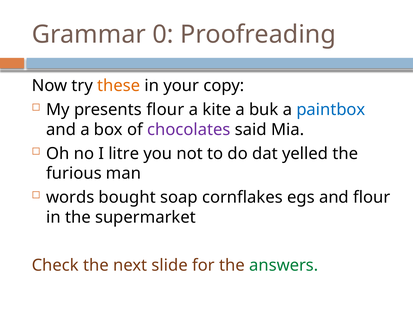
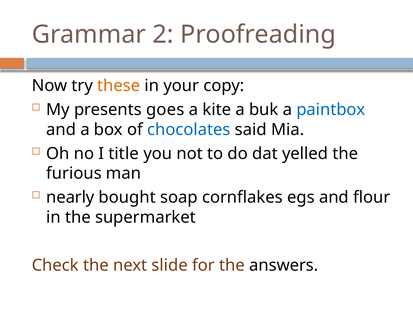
0: 0 -> 2
presents flour: flour -> goes
chocolates colour: purple -> blue
litre: litre -> title
words: words -> nearly
answers colour: green -> black
